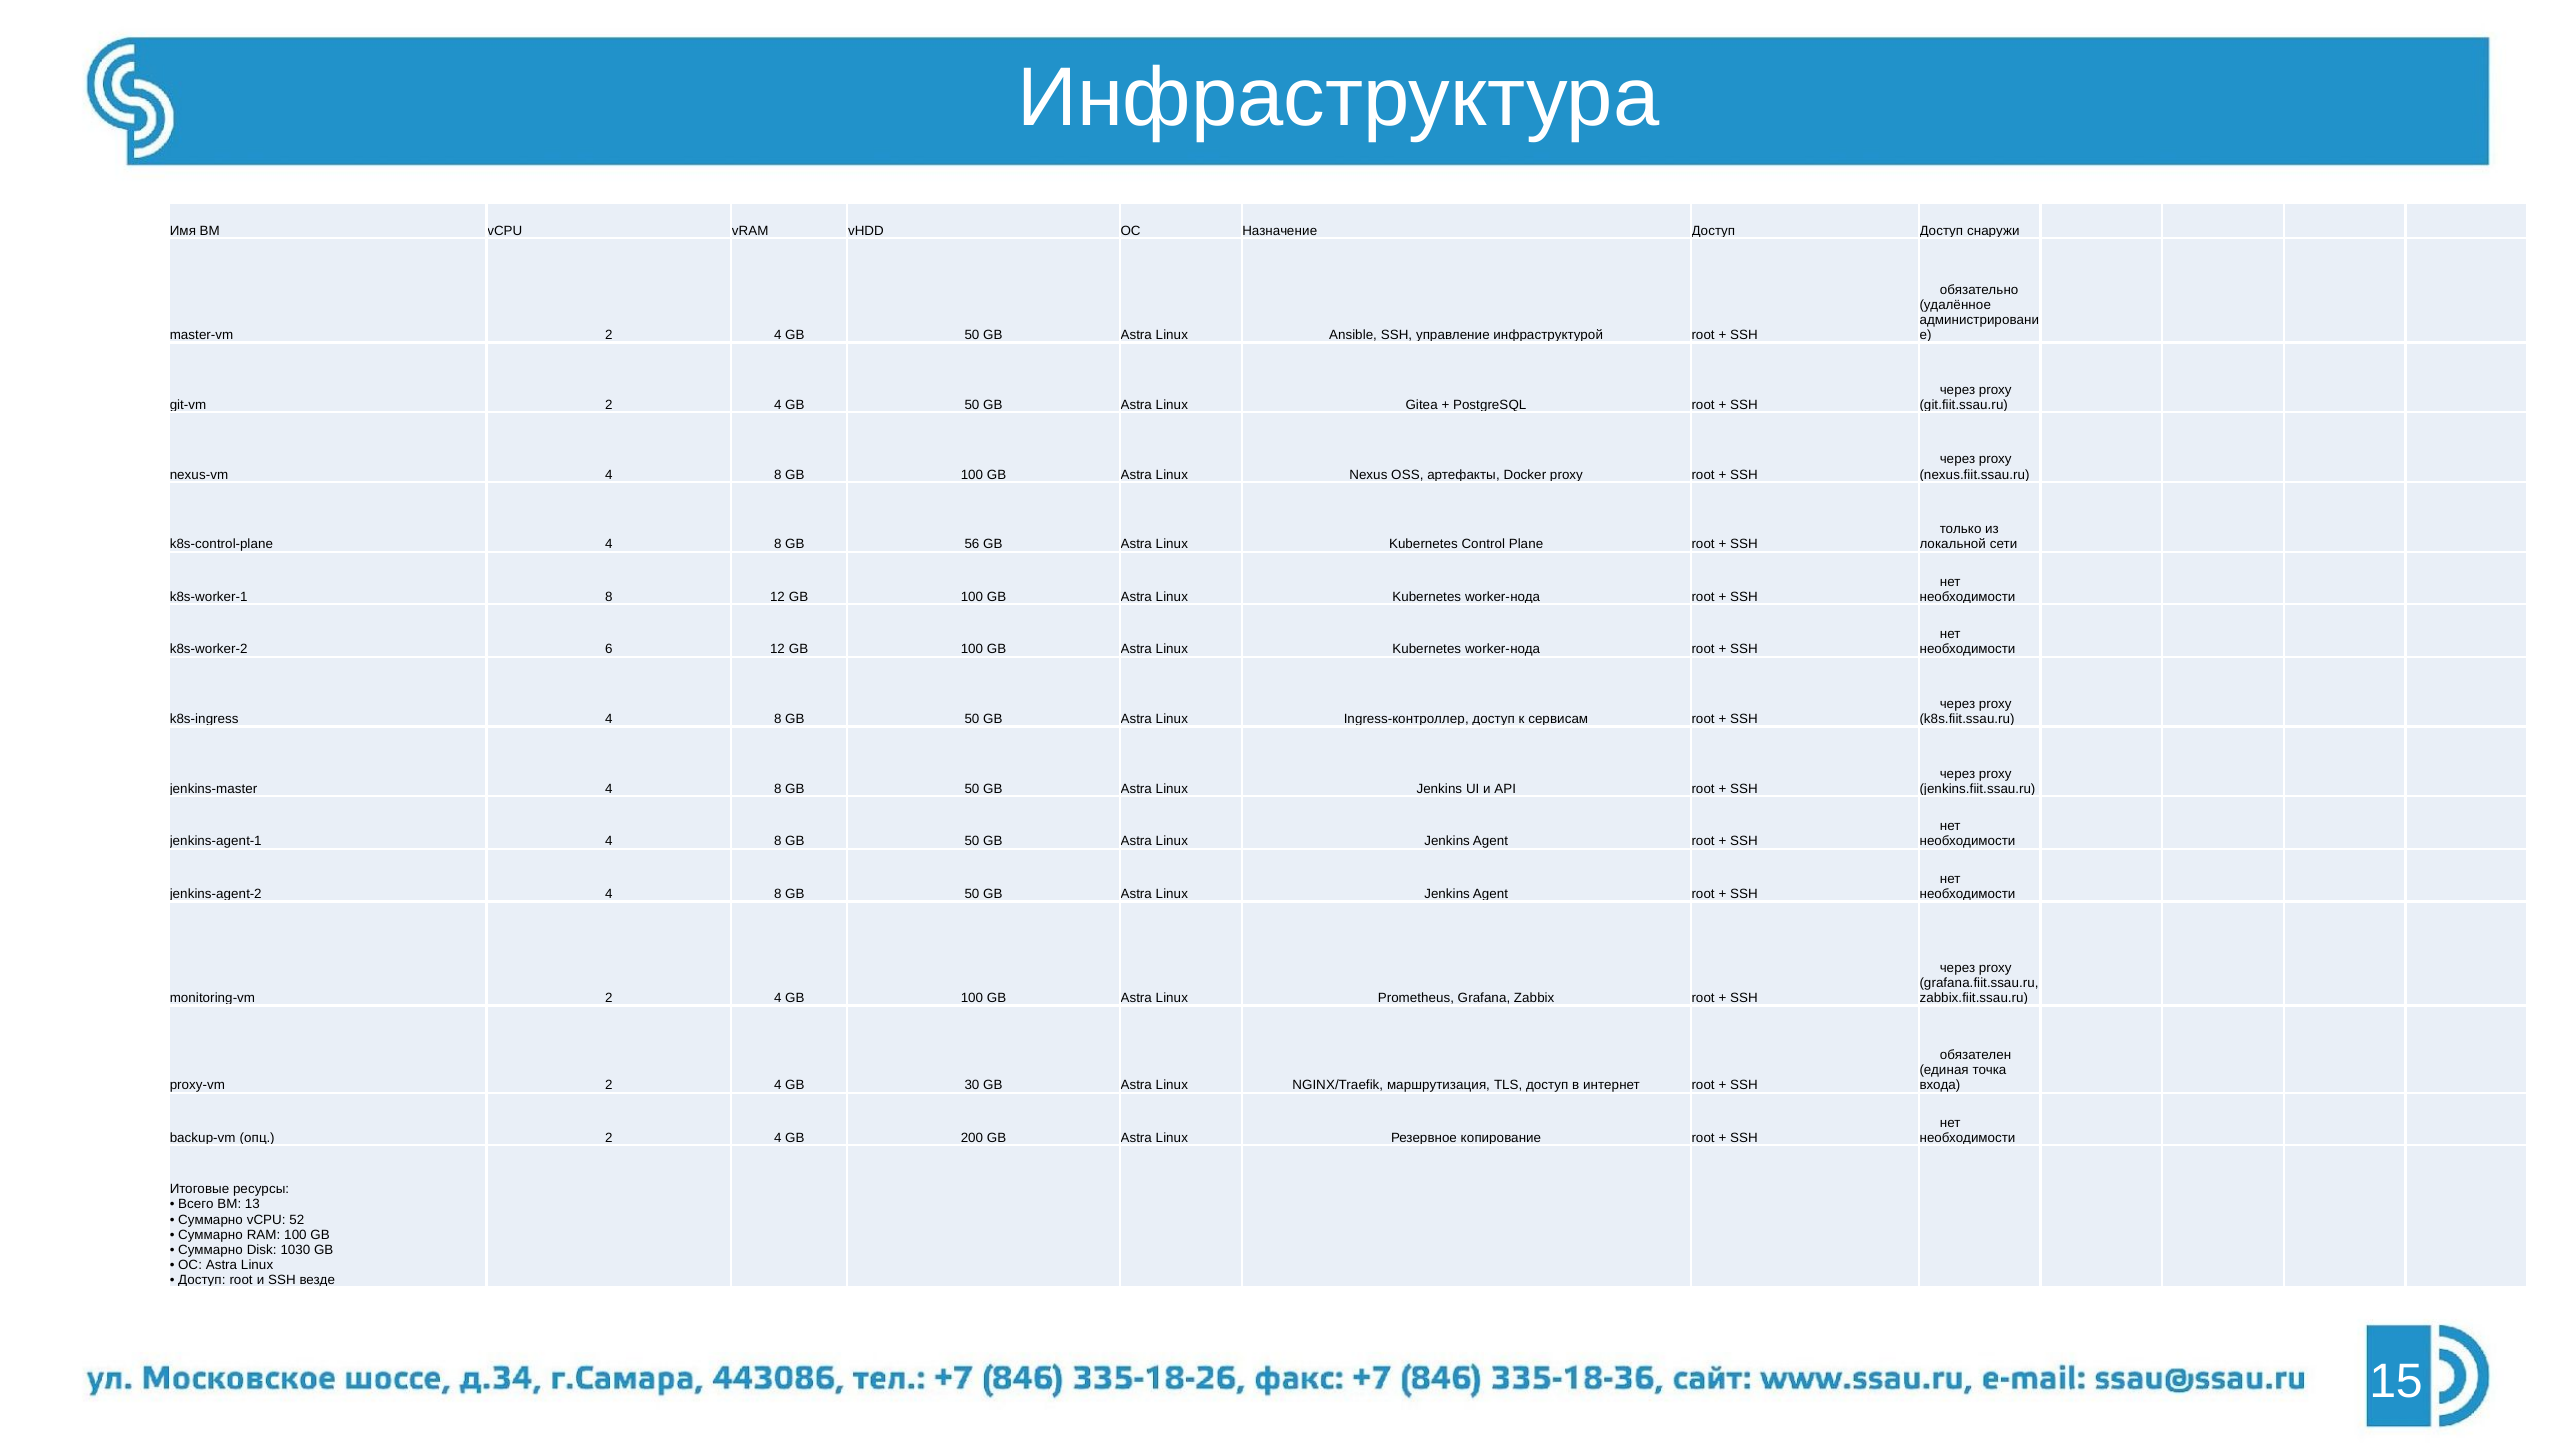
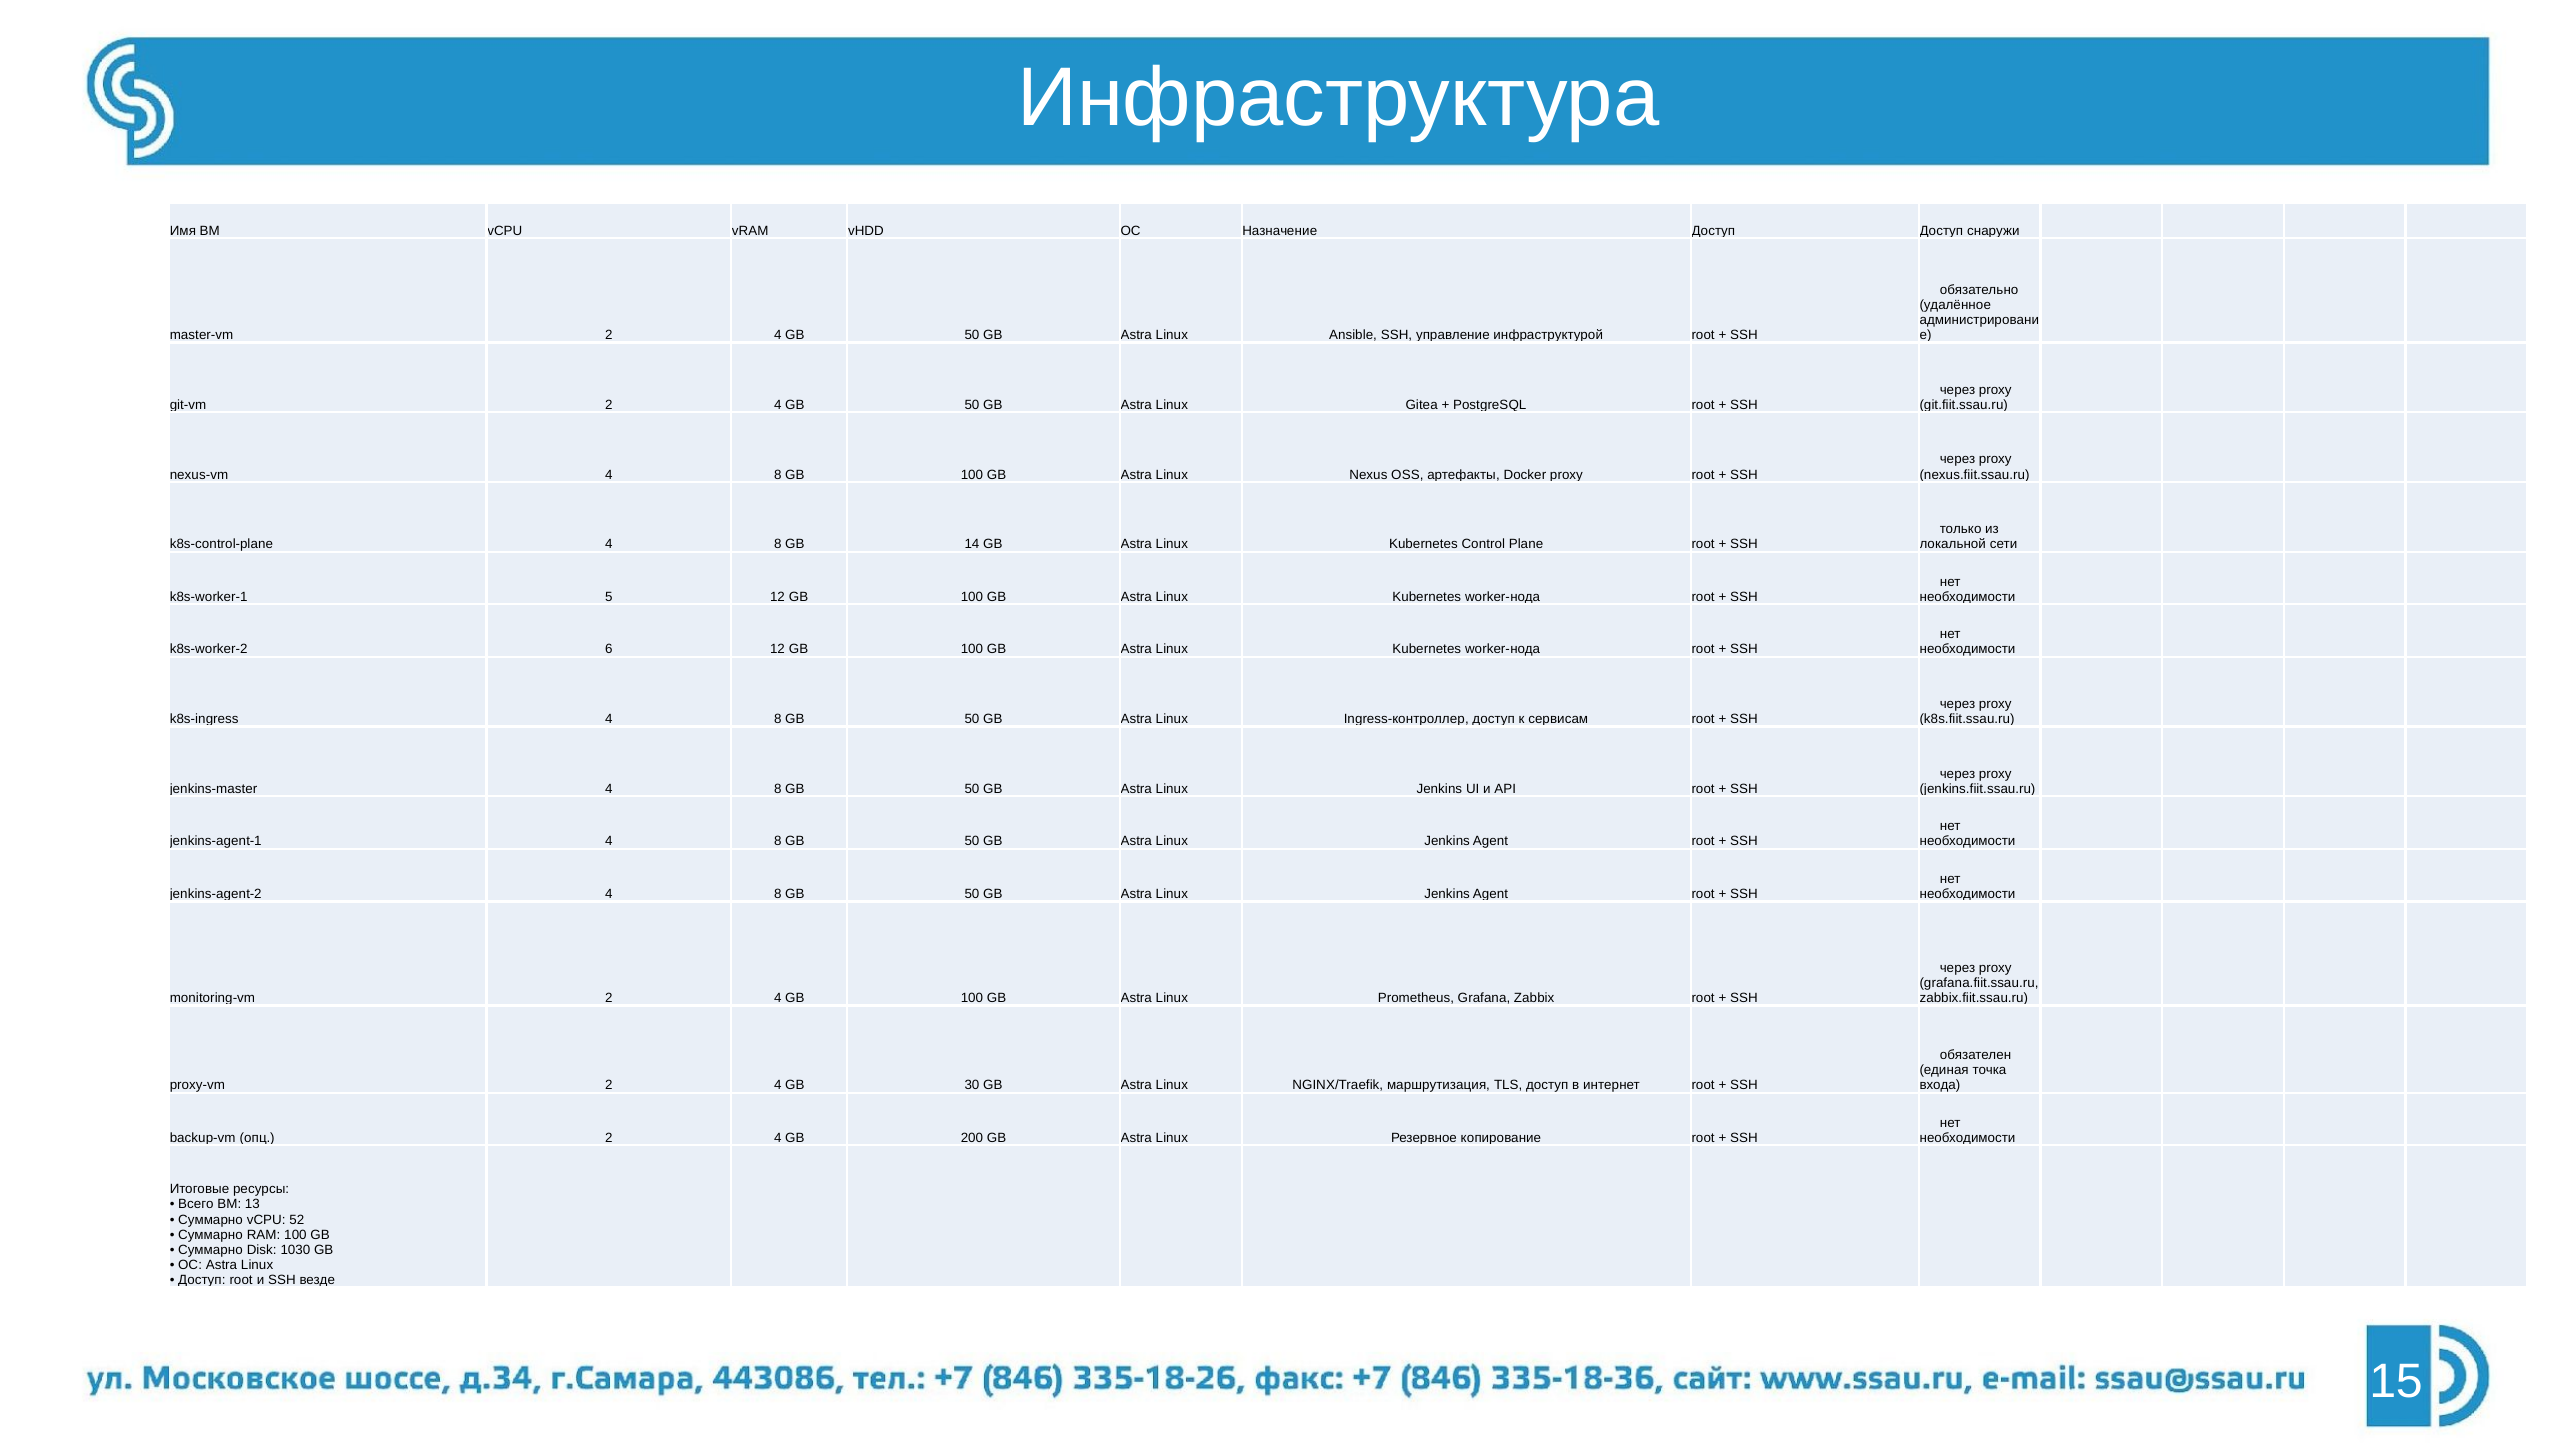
56: 56 -> 14
k8s-worker-1 8: 8 -> 5
